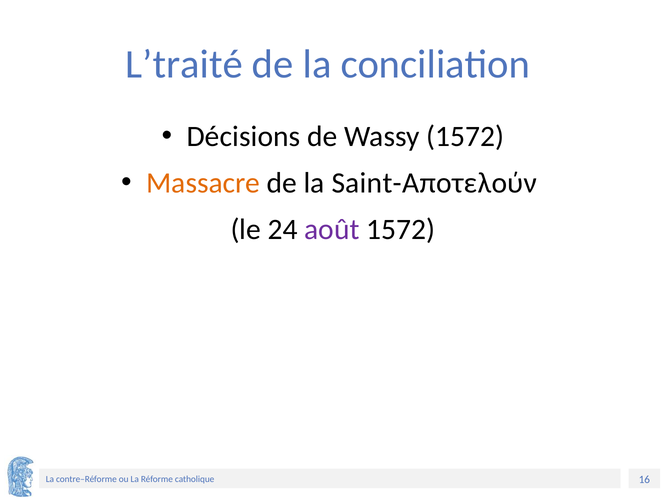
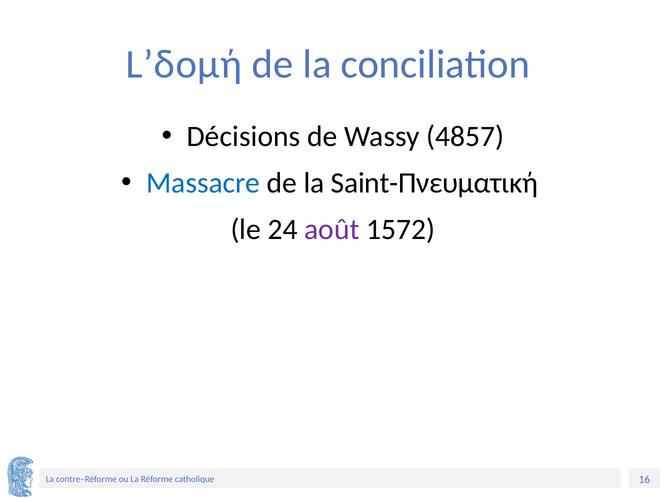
L’traité: L’traité -> L’δομή
Wassy 1572: 1572 -> 4857
Massacre colour: orange -> blue
Saint-Αποτελούν: Saint-Αποτελούν -> Saint-Πνευματική
